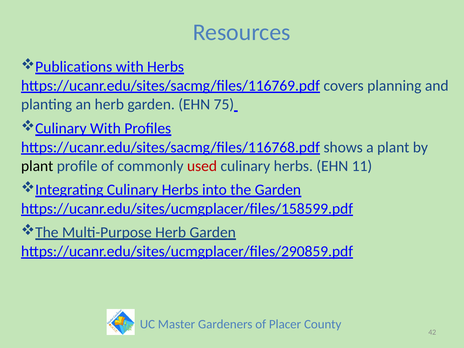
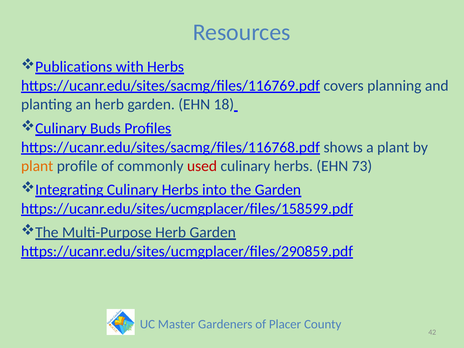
75: 75 -> 18
Culinary With: With -> Buds
plant at (37, 166) colour: black -> orange
11: 11 -> 73
